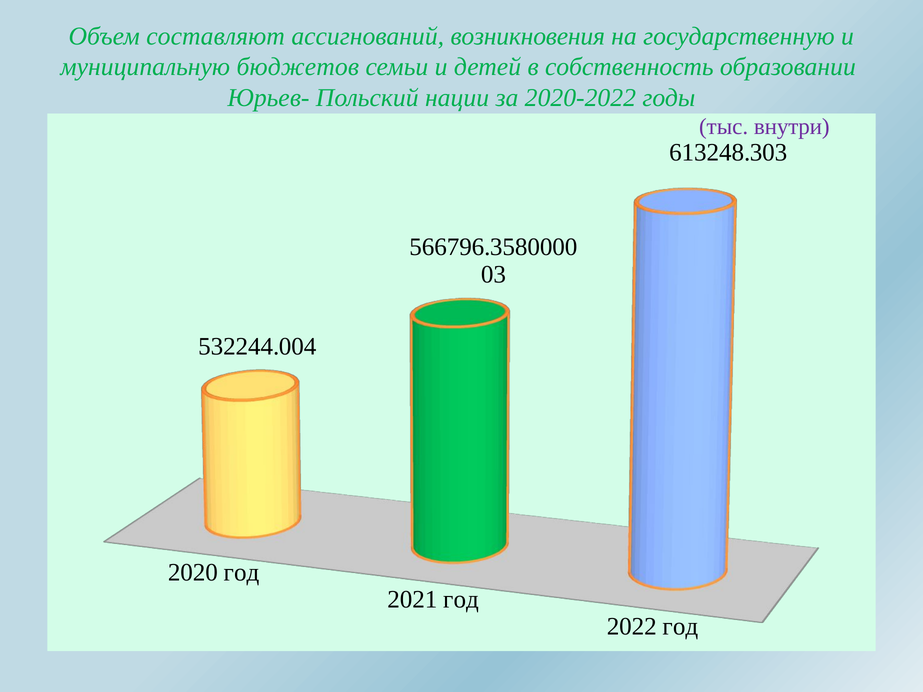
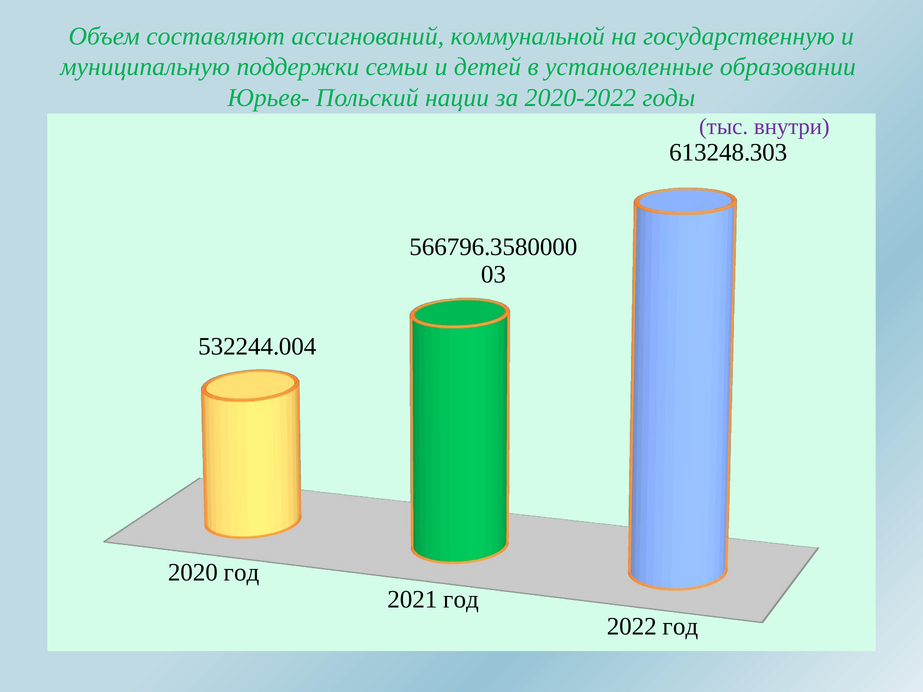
возникновения: возникновения -> коммунальной
бюджетов: бюджетов -> поддержки
собственность: собственность -> установленные
